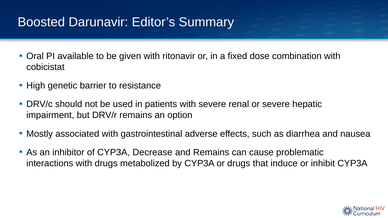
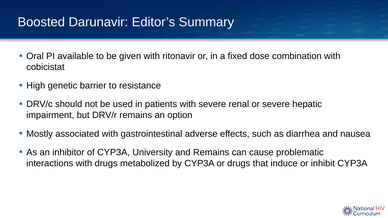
Decrease: Decrease -> University
